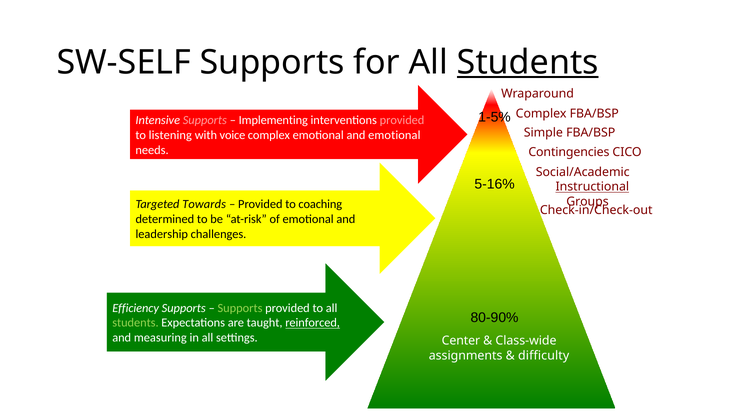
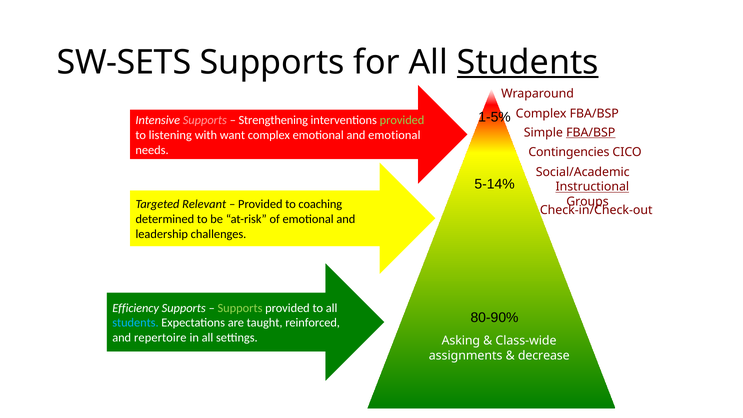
SW-SELF: SW-SELF -> SW-SETS
Implementing: Implementing -> Strengthening
provided at (402, 120) colour: pink -> light green
FBA/BSP at (591, 133) underline: none -> present
voice: voice -> want
5-16%: 5-16% -> 5-14%
Towards: Towards -> Relevant
students at (135, 323) colour: light green -> light blue
reinforced underline: present -> none
measuring: measuring -> repertoire
Center: Center -> Asking
difficulty: difficulty -> decrease
